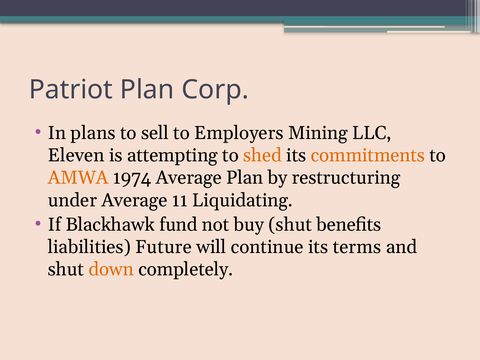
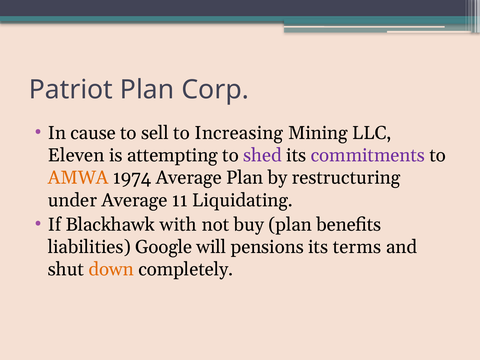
plans: plans -> cause
Employers: Employers -> Increasing
shed colour: orange -> purple
commitments colour: orange -> purple
fund: fund -> with
buy shut: shut -> plan
Future: Future -> Google
continue: continue -> pensions
